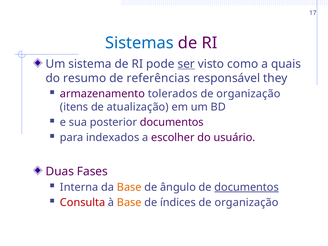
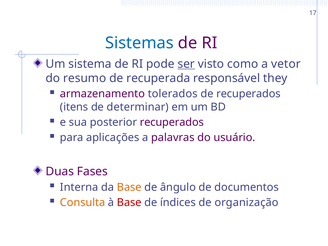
quais: quais -> vetor
referências: referências -> recuperada
organização at (248, 94): organização -> recuperados
atualização: atualização -> determinar
posterior documentos: documentos -> recuperados
indexados: indexados -> aplicações
escolher: escolher -> palavras
documentos at (247, 187) underline: present -> none
Consulta colour: red -> orange
Base at (129, 202) colour: orange -> red
